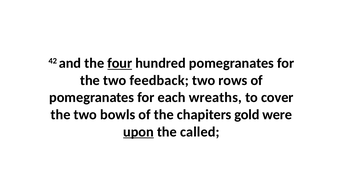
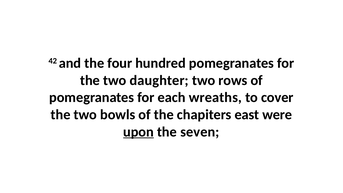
four underline: present -> none
feedback: feedback -> daughter
gold: gold -> east
called: called -> seven
